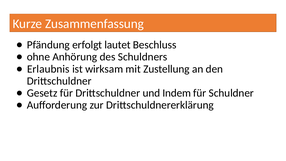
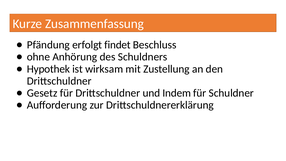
lautet: lautet -> findet
Erlaubnis: Erlaubnis -> Hypothek
